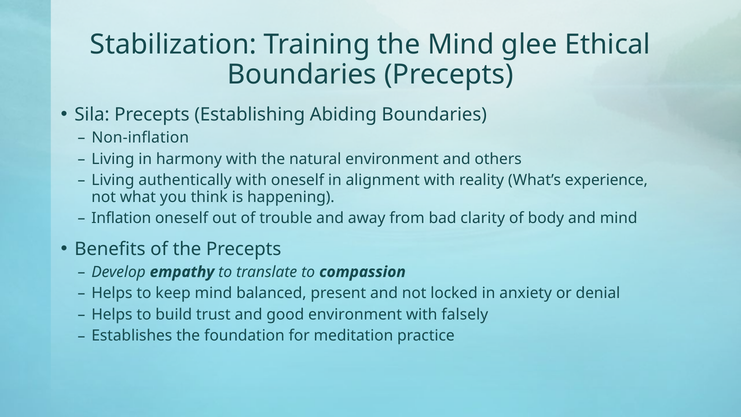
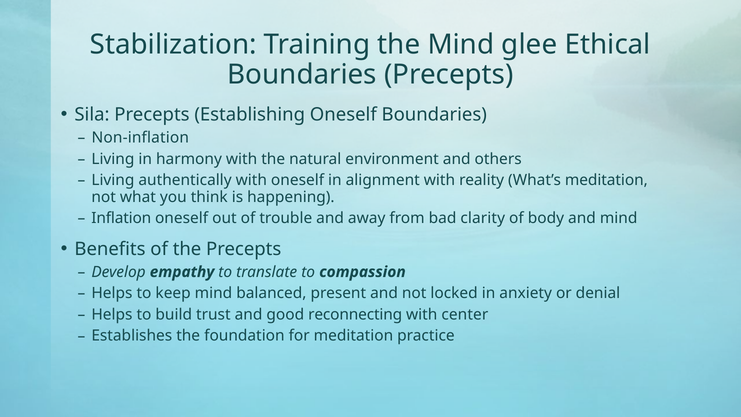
Establishing Abiding: Abiding -> Oneself
What’s experience: experience -> meditation
good environment: environment -> reconnecting
falsely: falsely -> center
